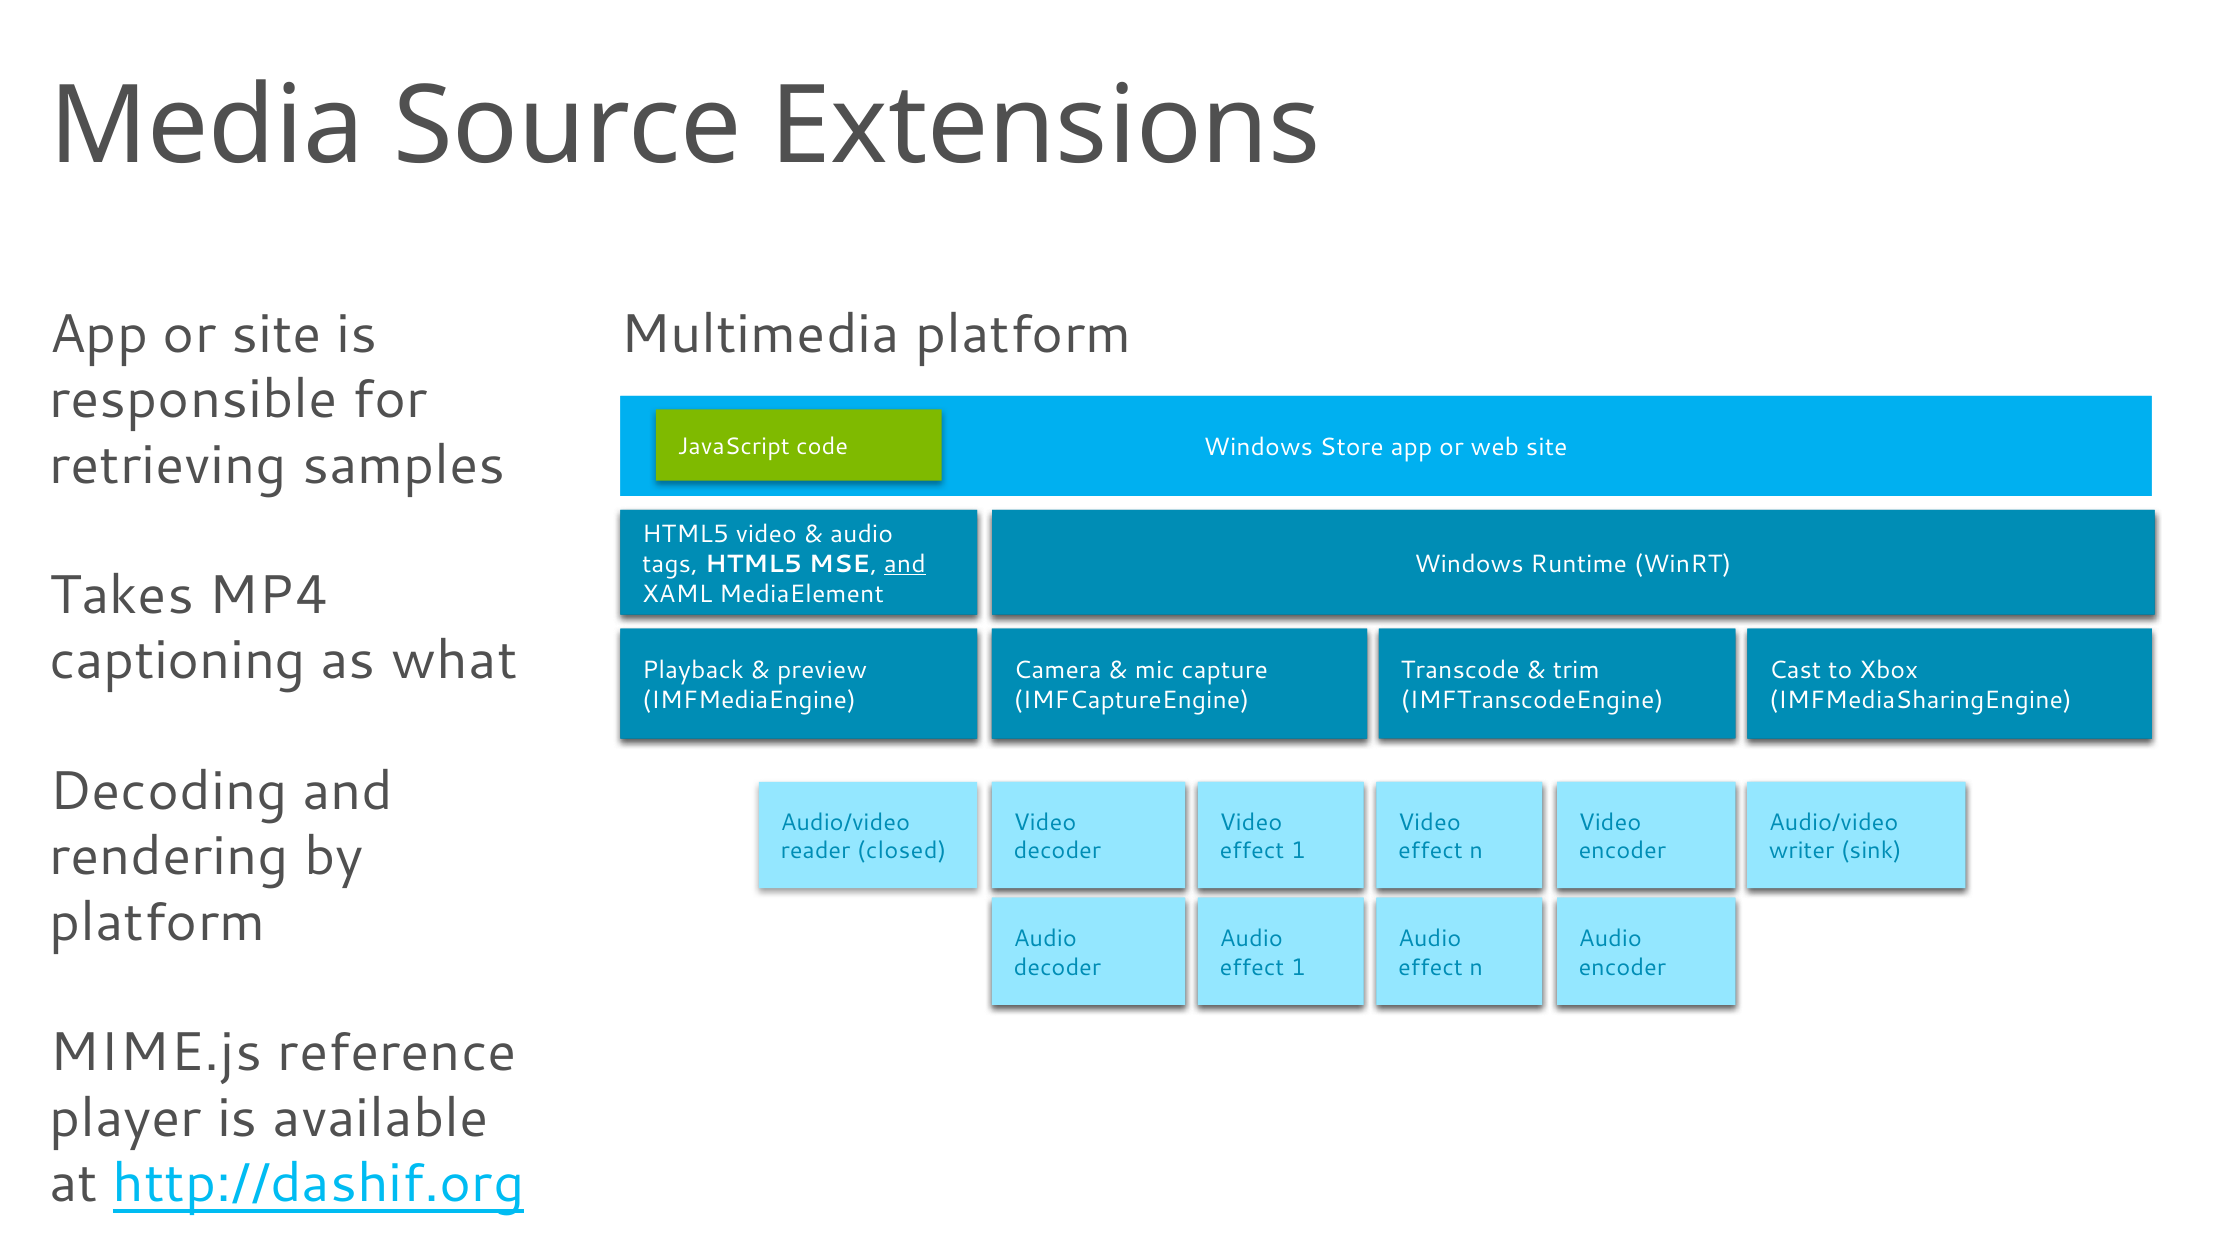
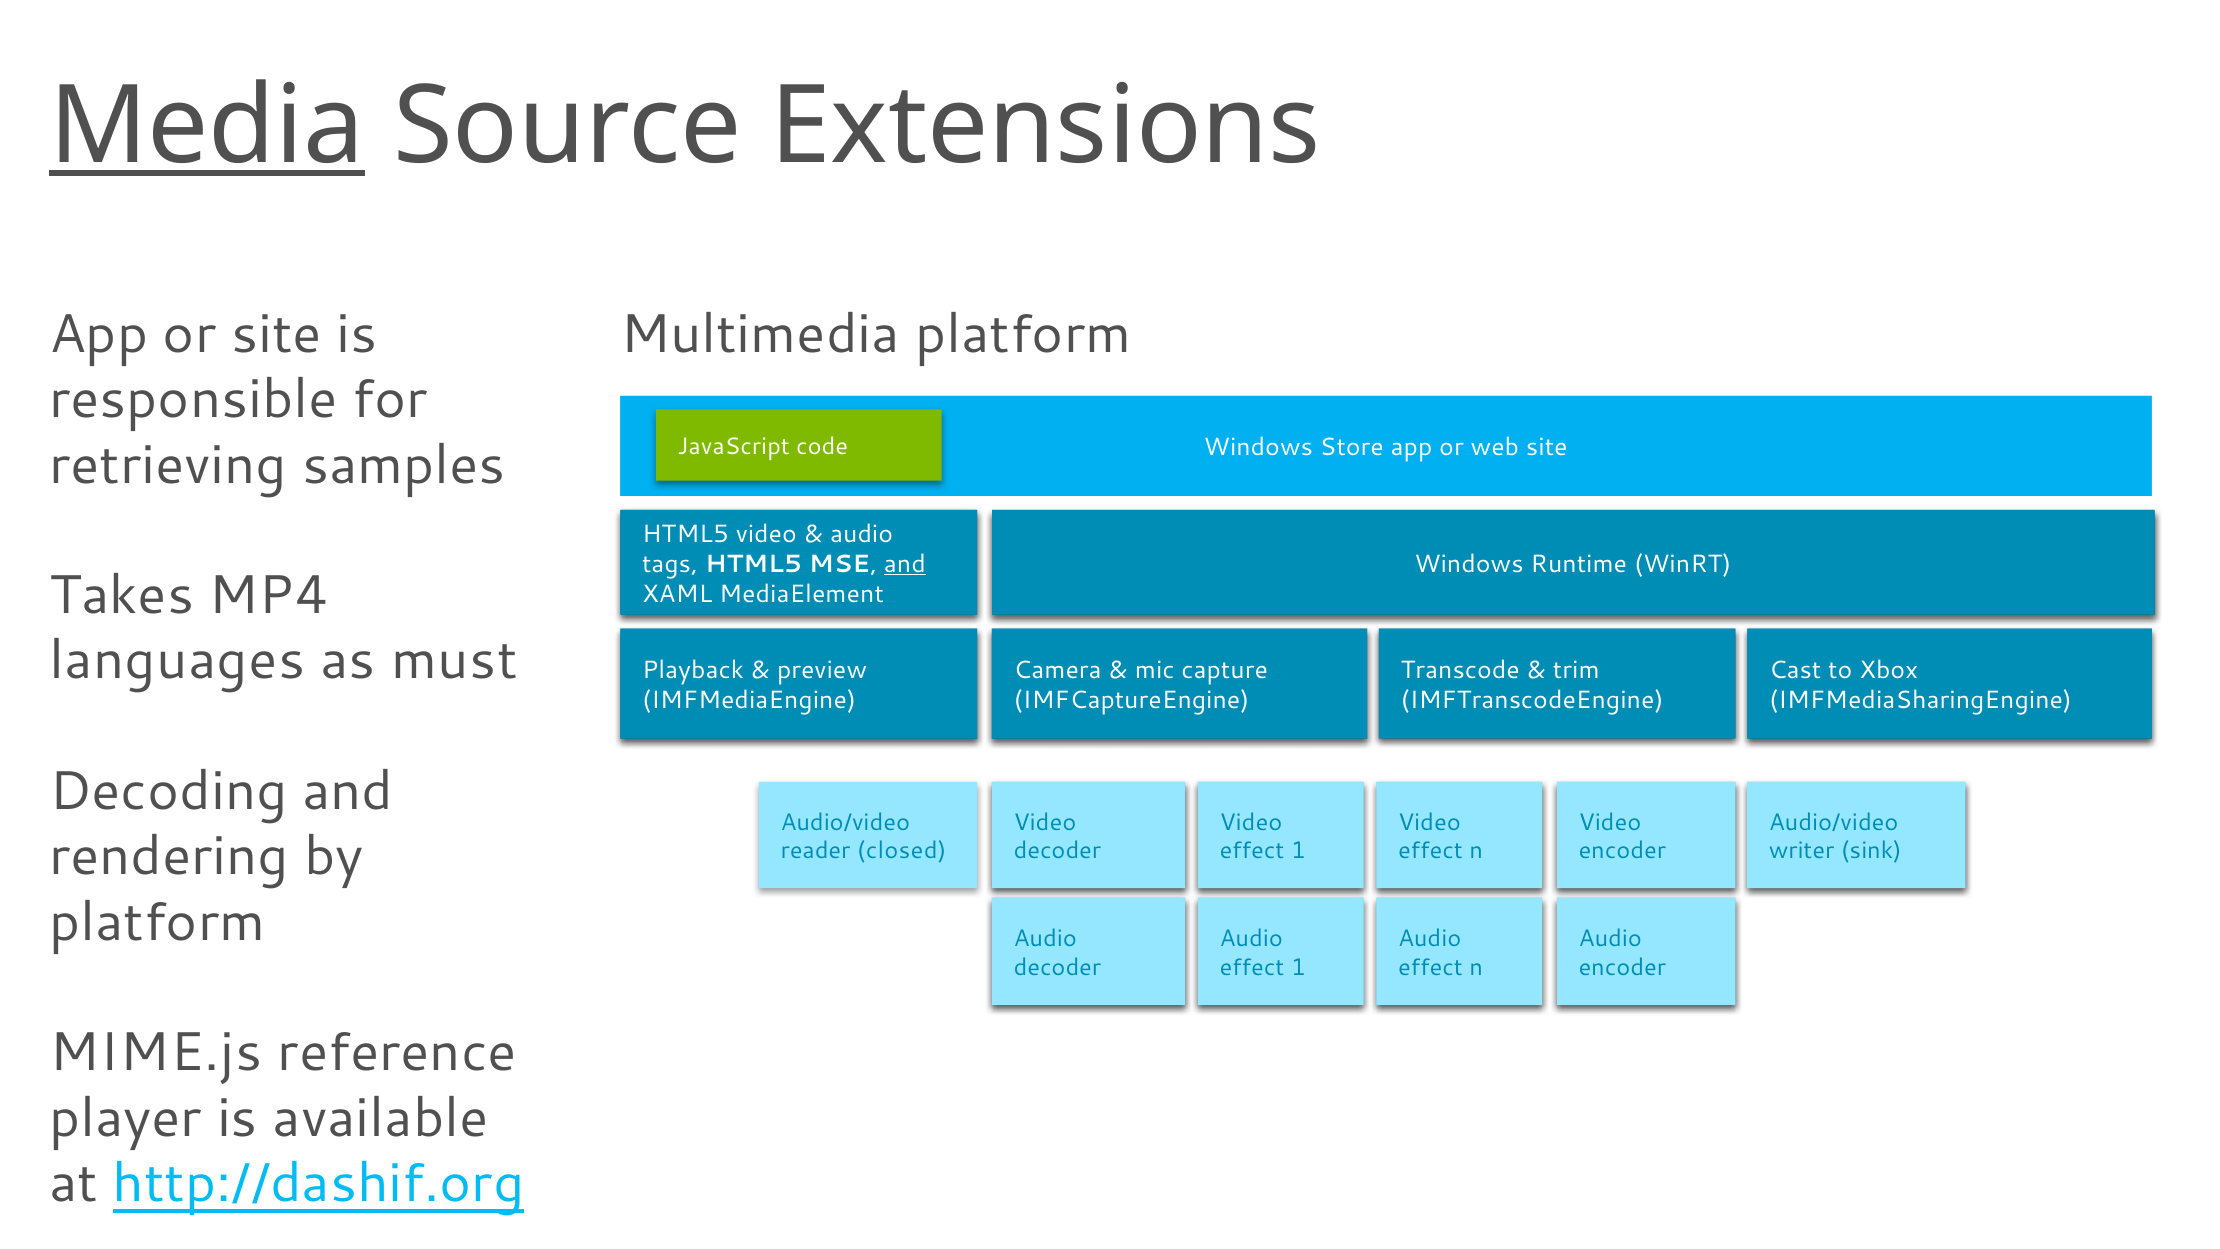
Media at (207, 126) underline: none -> present
captioning: captioning -> languages
what: what -> must
